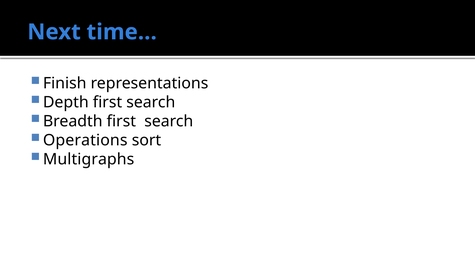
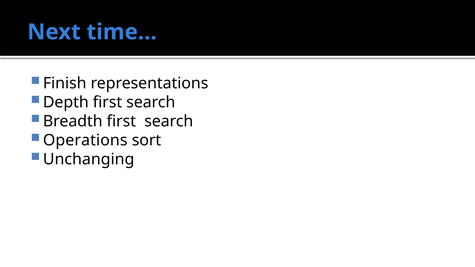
Multigraphs: Multigraphs -> Unchanging
